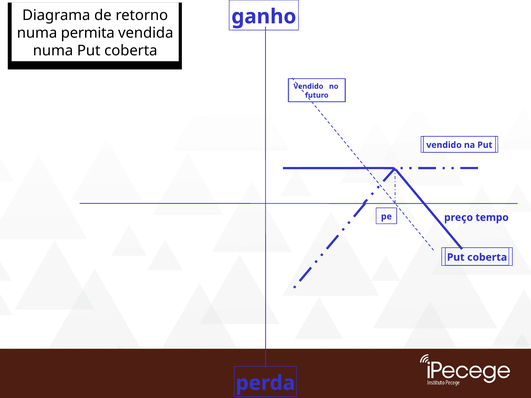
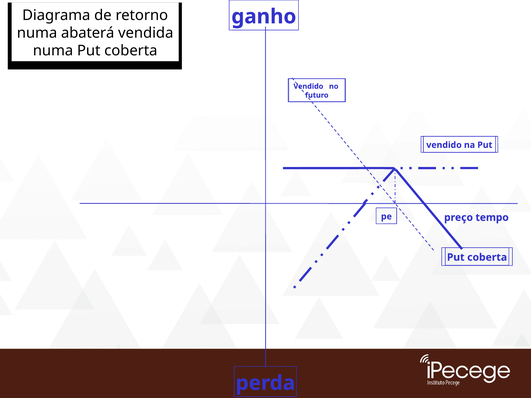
permita: permita -> abaterá
